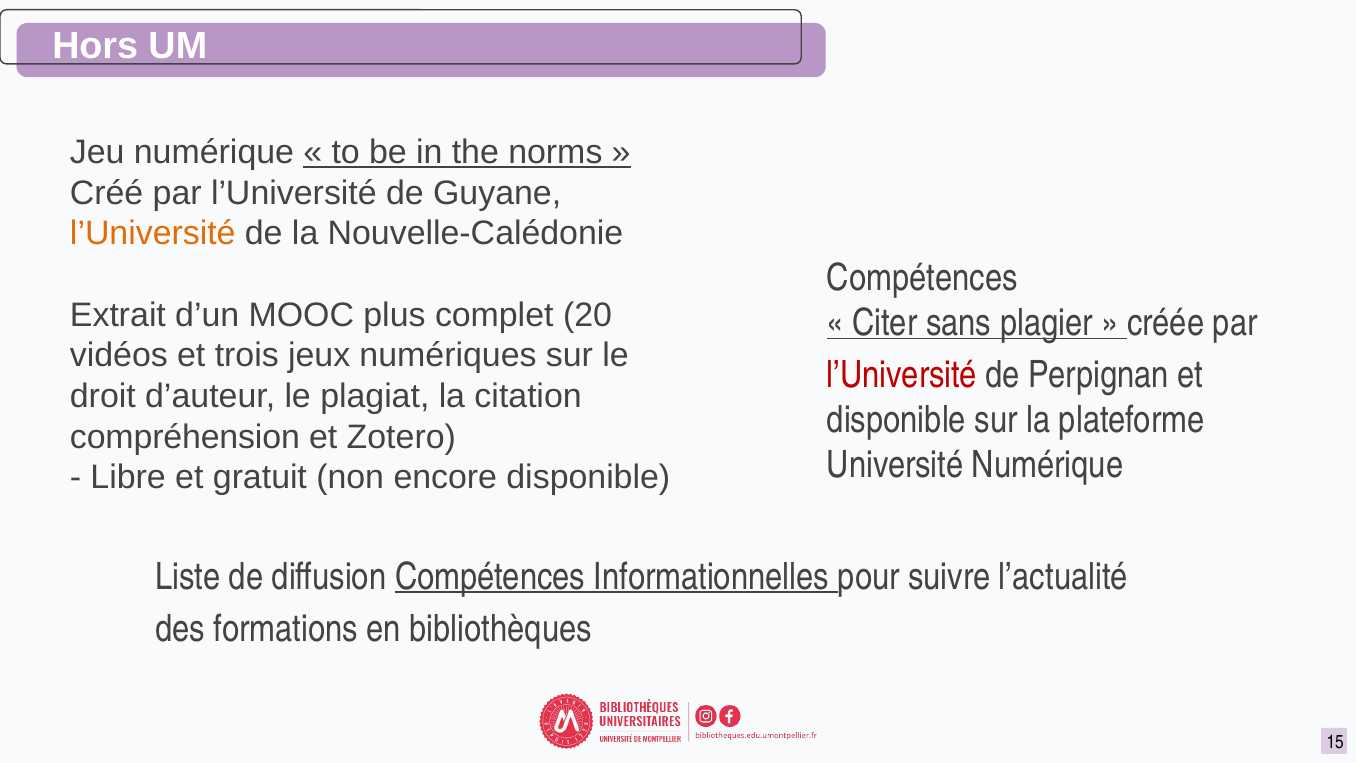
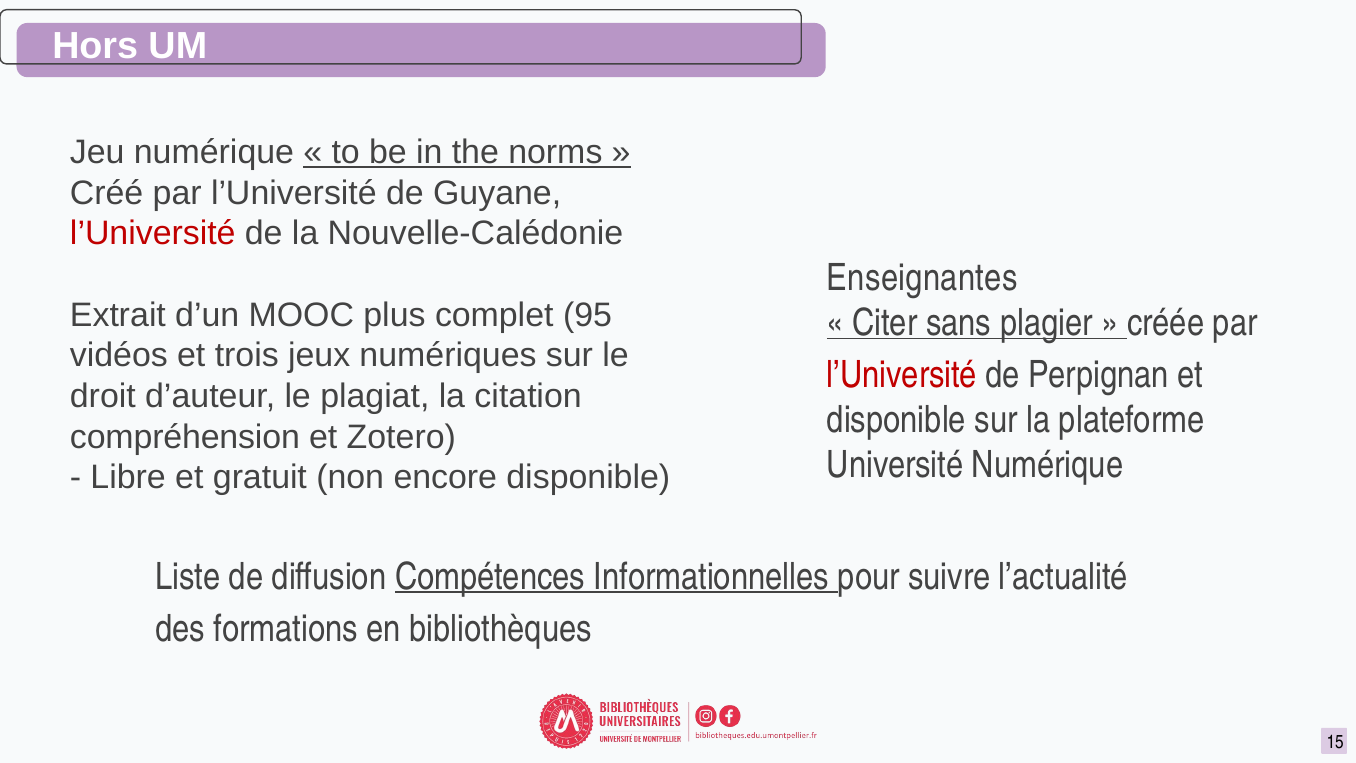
l’Université at (153, 233) colour: orange -> red
Compétences at (922, 278): Compétences -> Enseignantes
20: 20 -> 95
